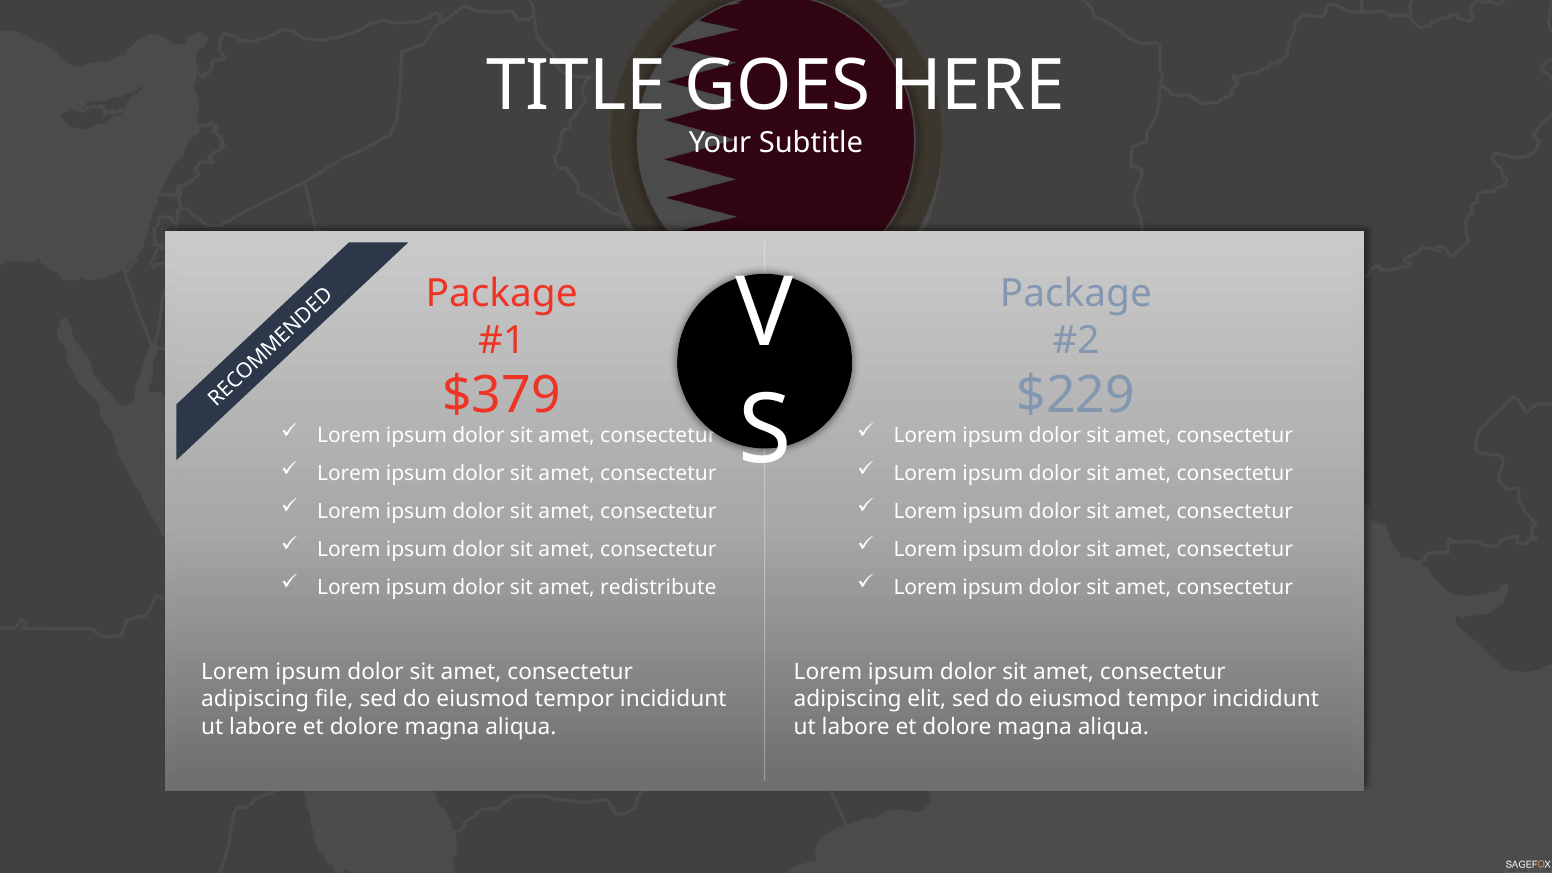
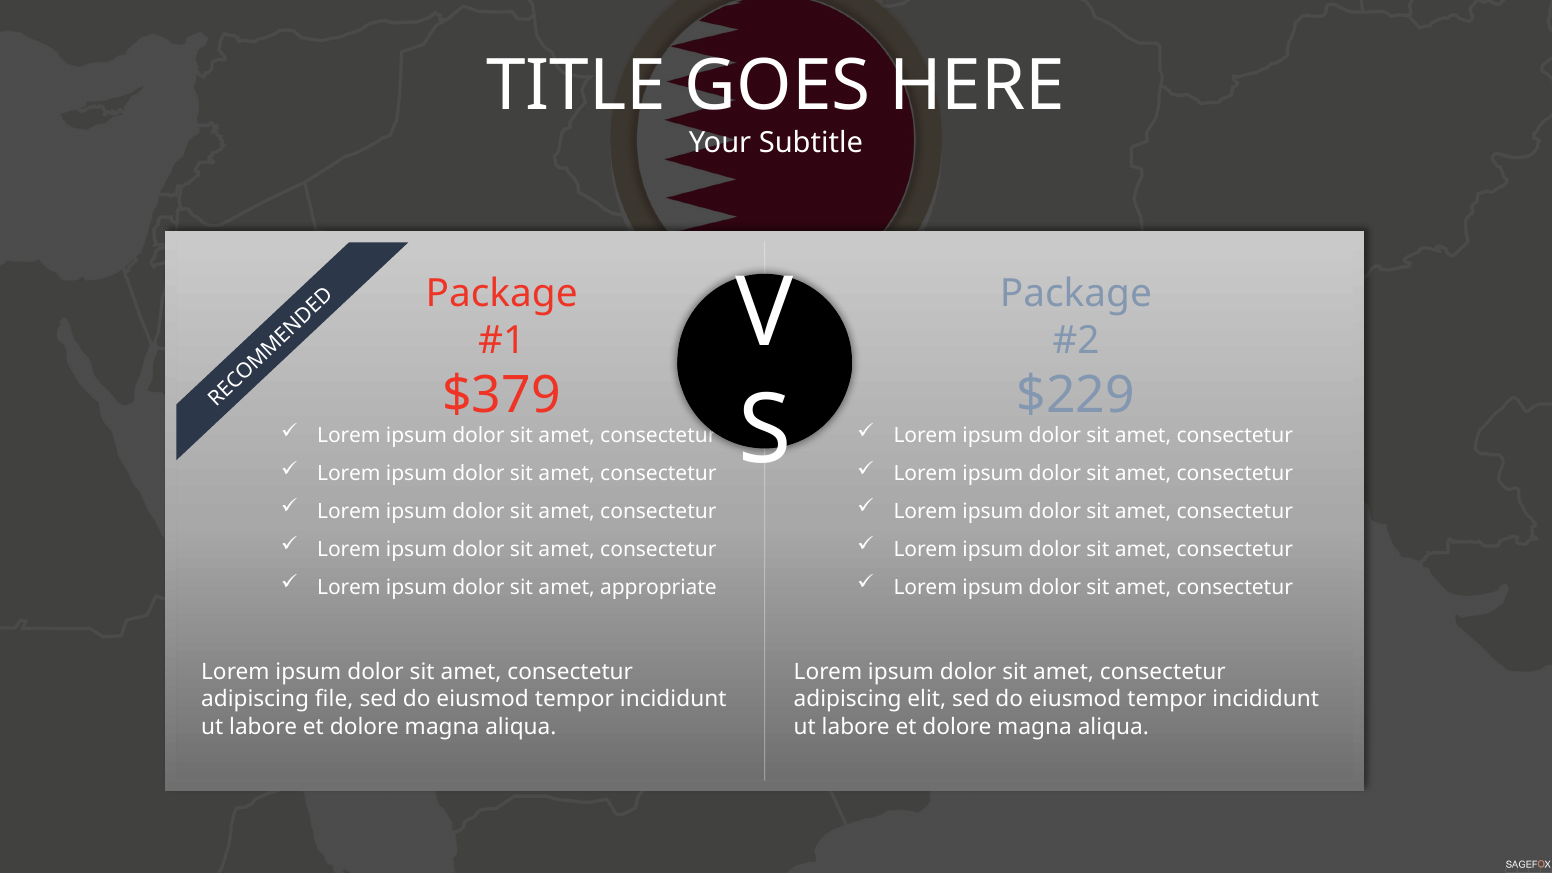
redistribute: redistribute -> appropriate
